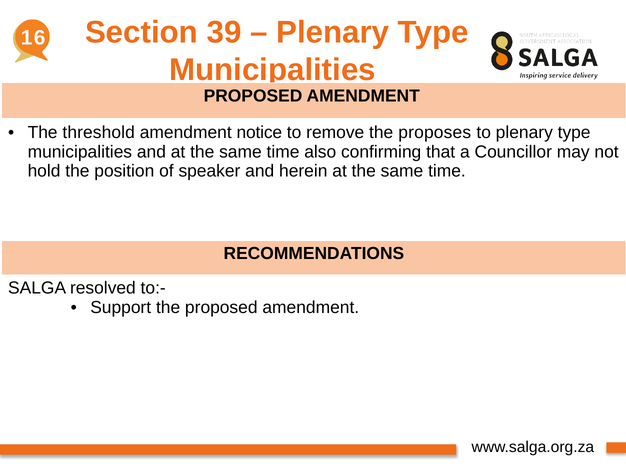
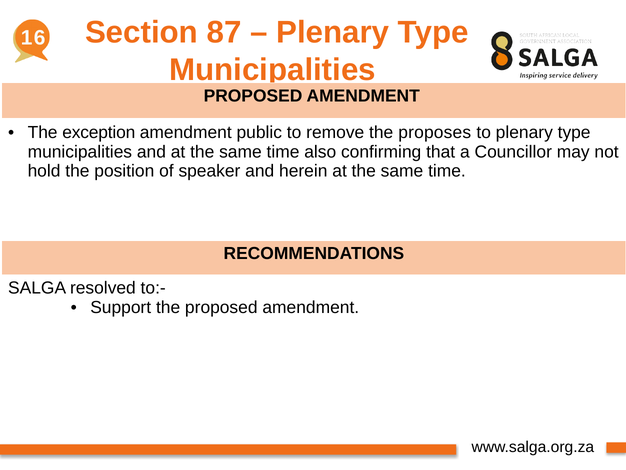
39: 39 -> 87
threshold: threshold -> exception
notice: notice -> public
